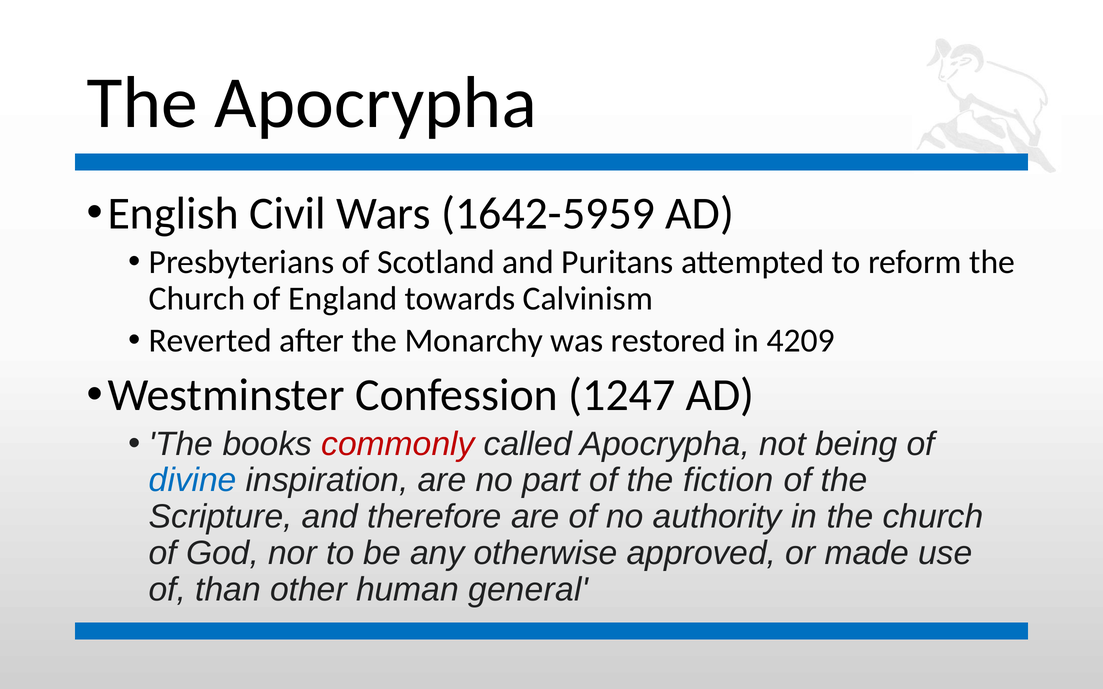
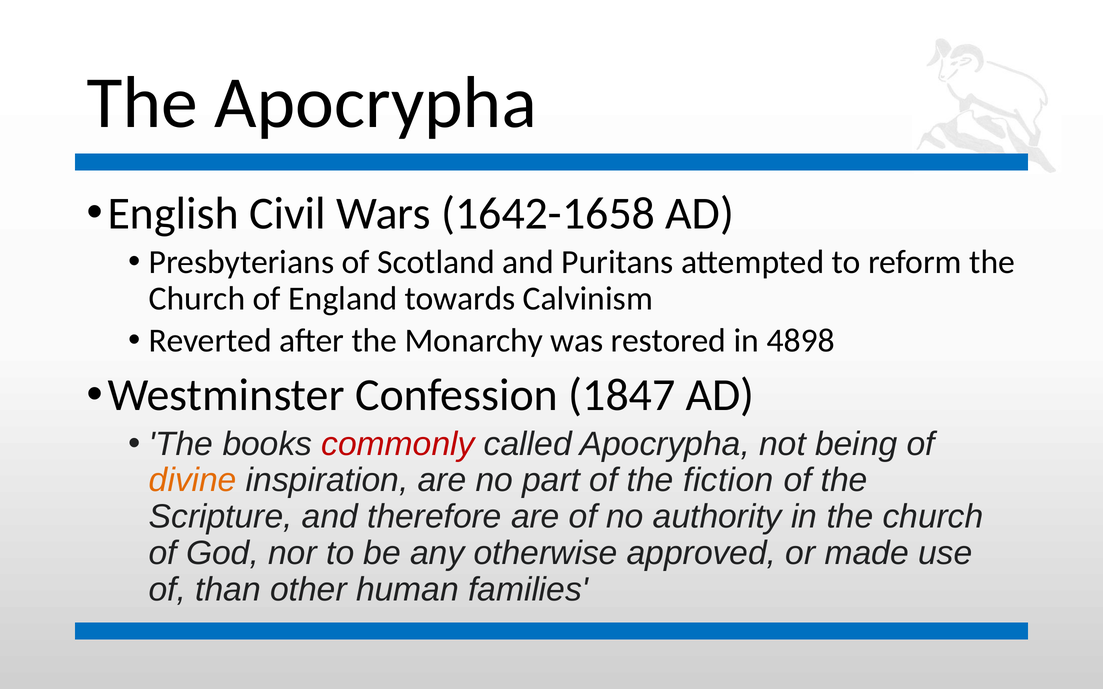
1642-5959: 1642-5959 -> 1642-1658
4209: 4209 -> 4898
1247: 1247 -> 1847
divine colour: blue -> orange
general: general -> families
